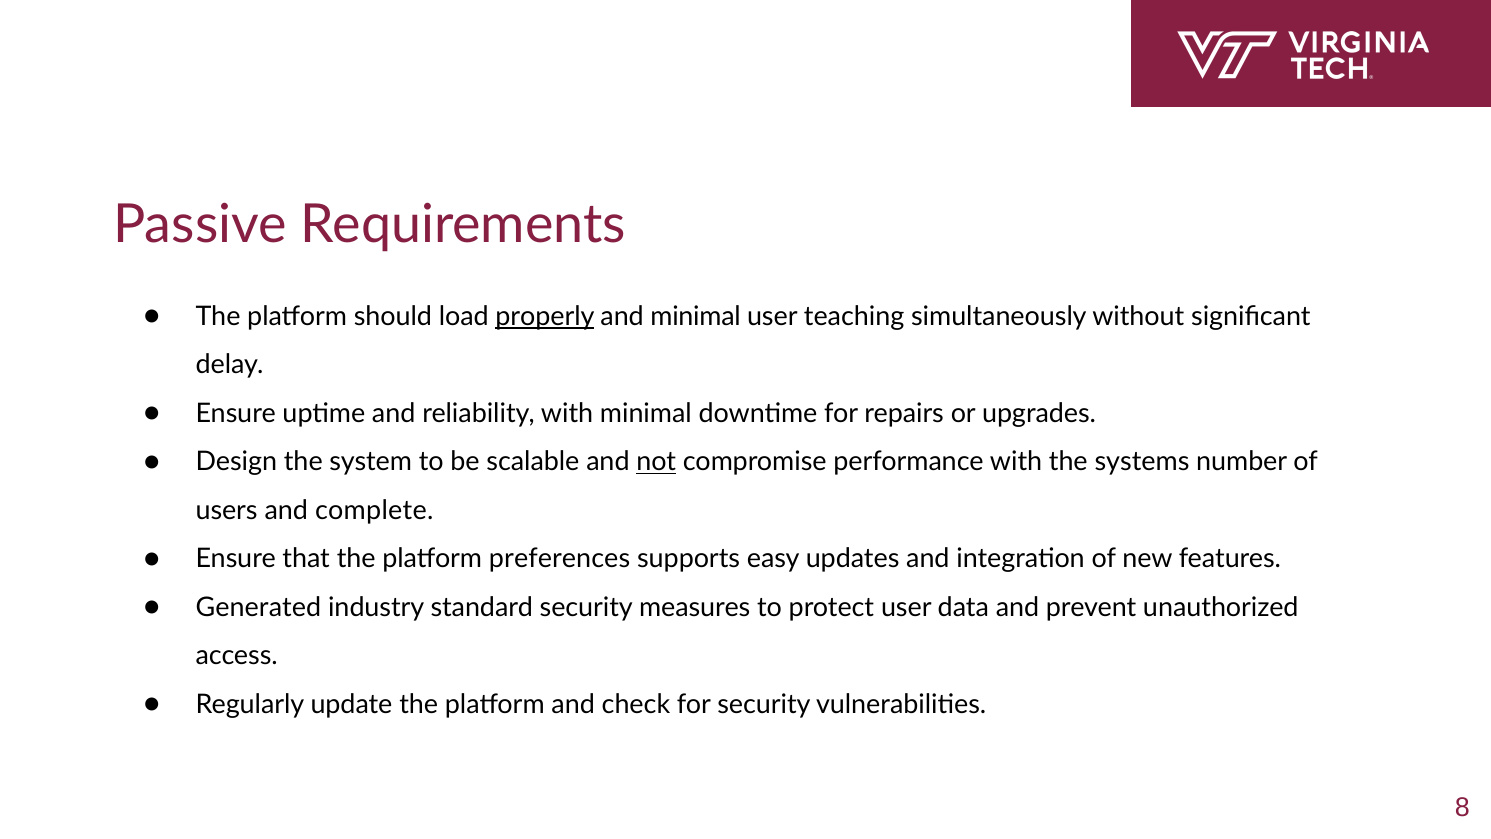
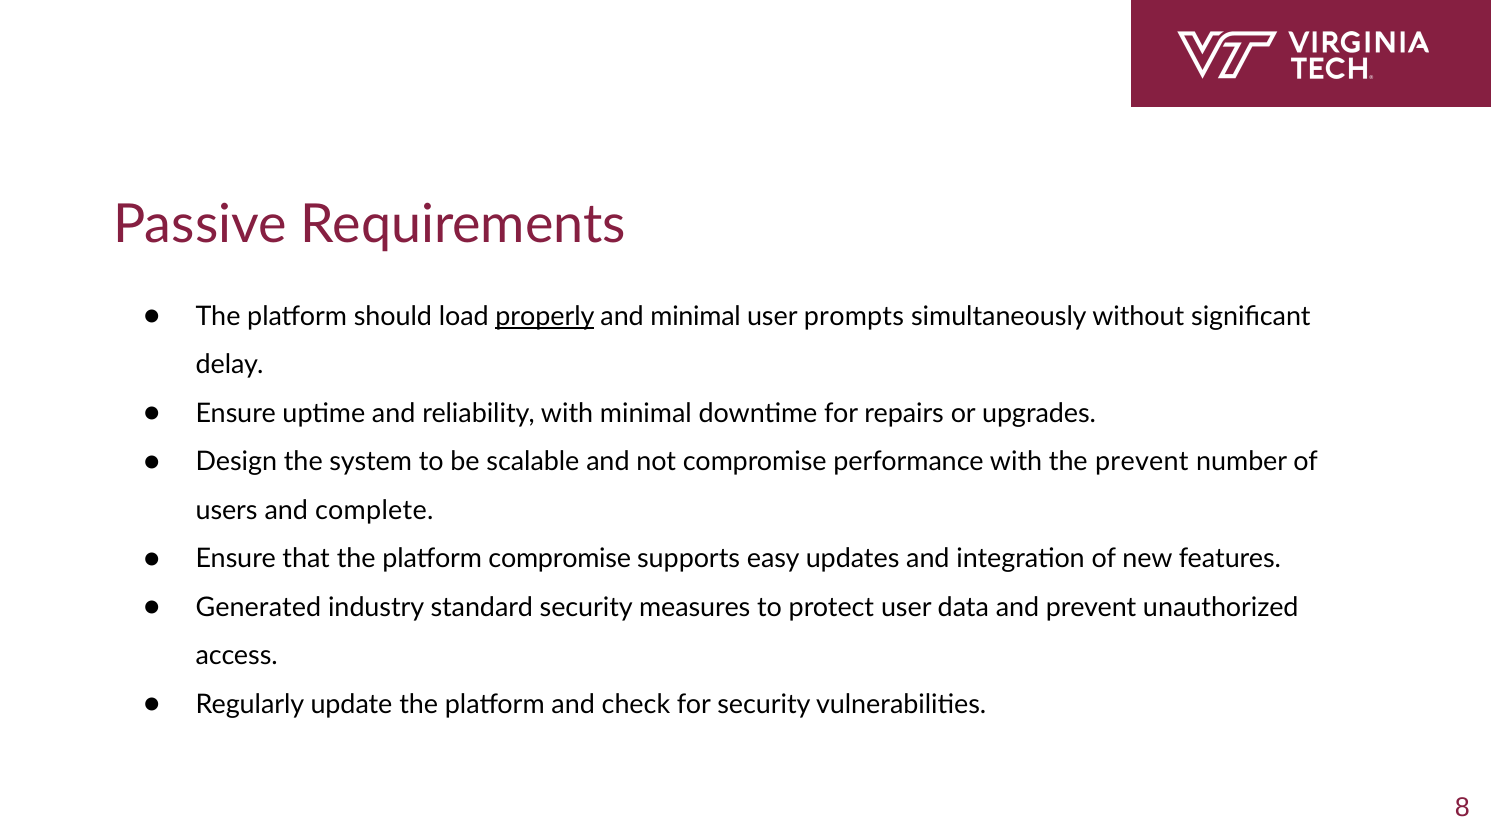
teaching: teaching -> prompts
not underline: present -> none
the systems: systems -> prevent
platform preferences: preferences -> compromise
